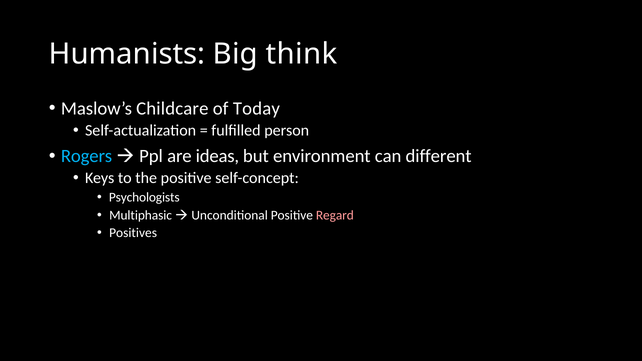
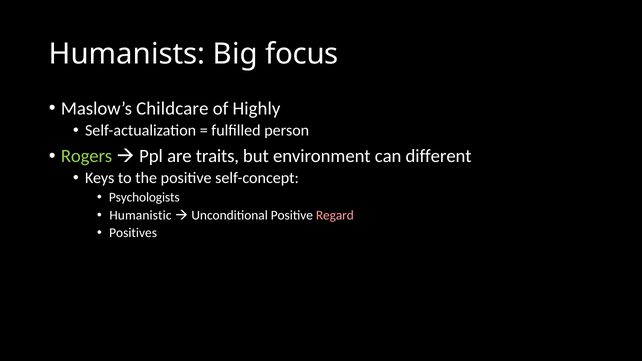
think: think -> focus
Today: Today -> Highly
Rogers colour: light blue -> light green
ideas: ideas -> traits
Multiphasic: Multiphasic -> Humanistic
